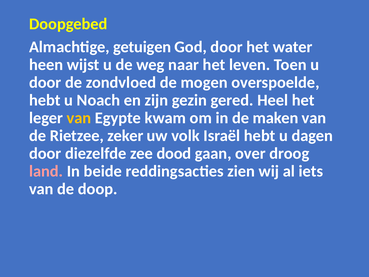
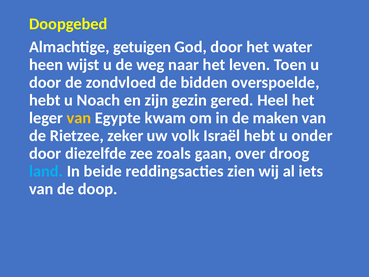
mogen: mogen -> bidden
dagen: dagen -> onder
dood: dood -> zoals
land colour: pink -> light blue
